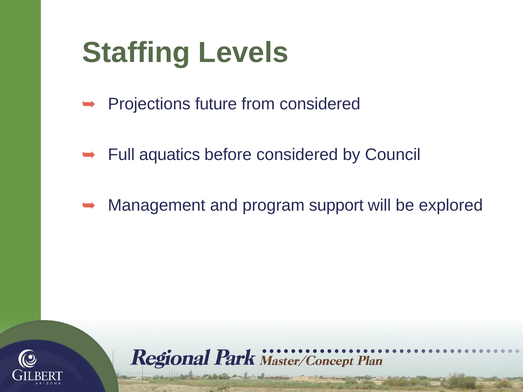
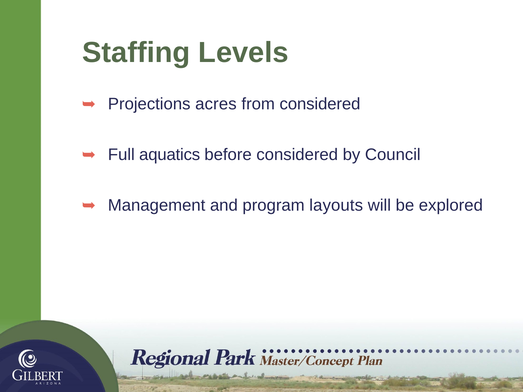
future: future -> acres
support: support -> layouts
